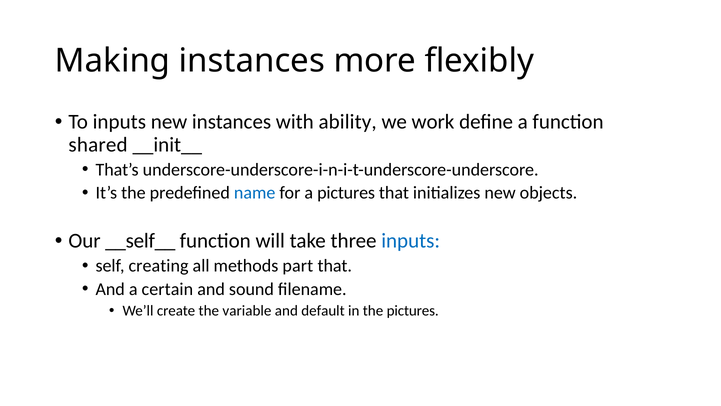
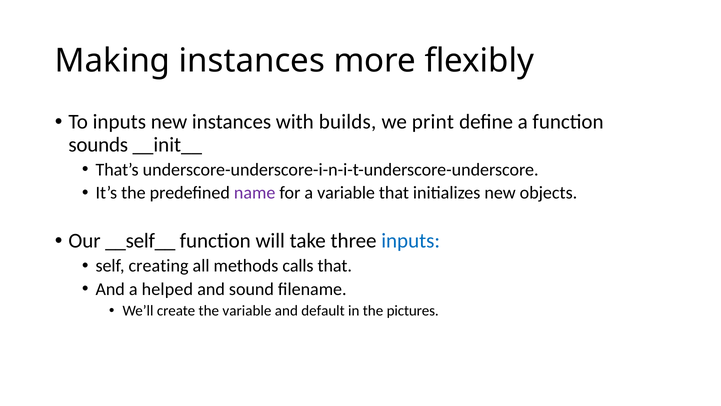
ability: ability -> builds
work: work -> print
shared: shared -> sounds
name colour: blue -> purple
a pictures: pictures -> variable
part: part -> calls
certain: certain -> helped
